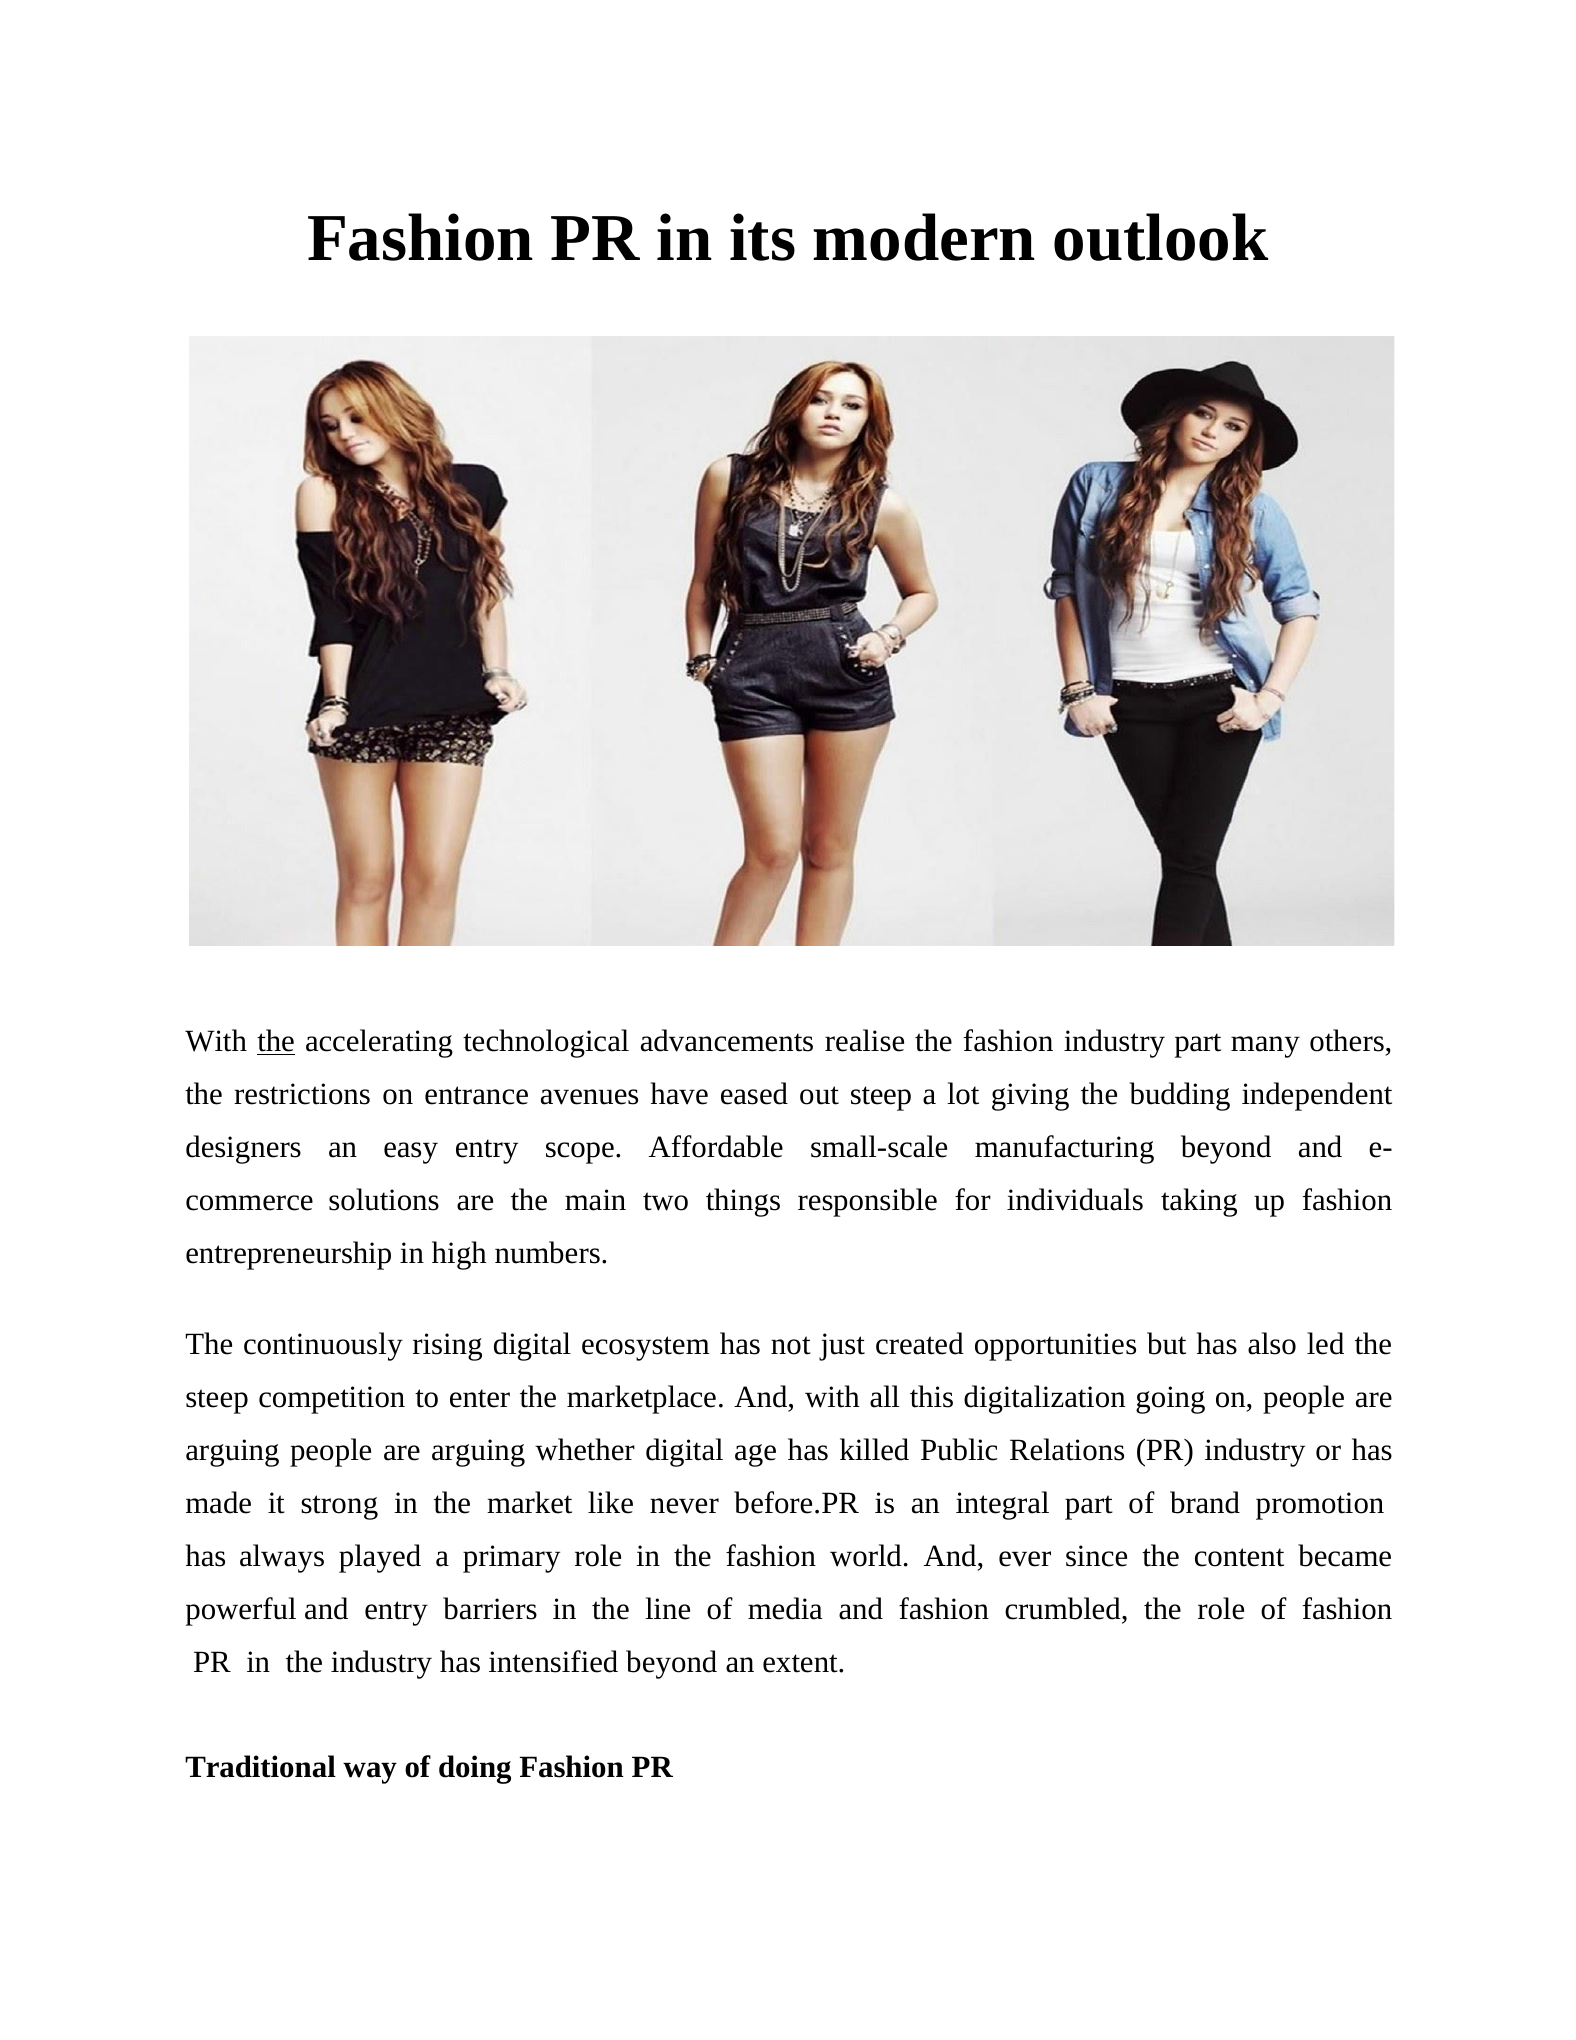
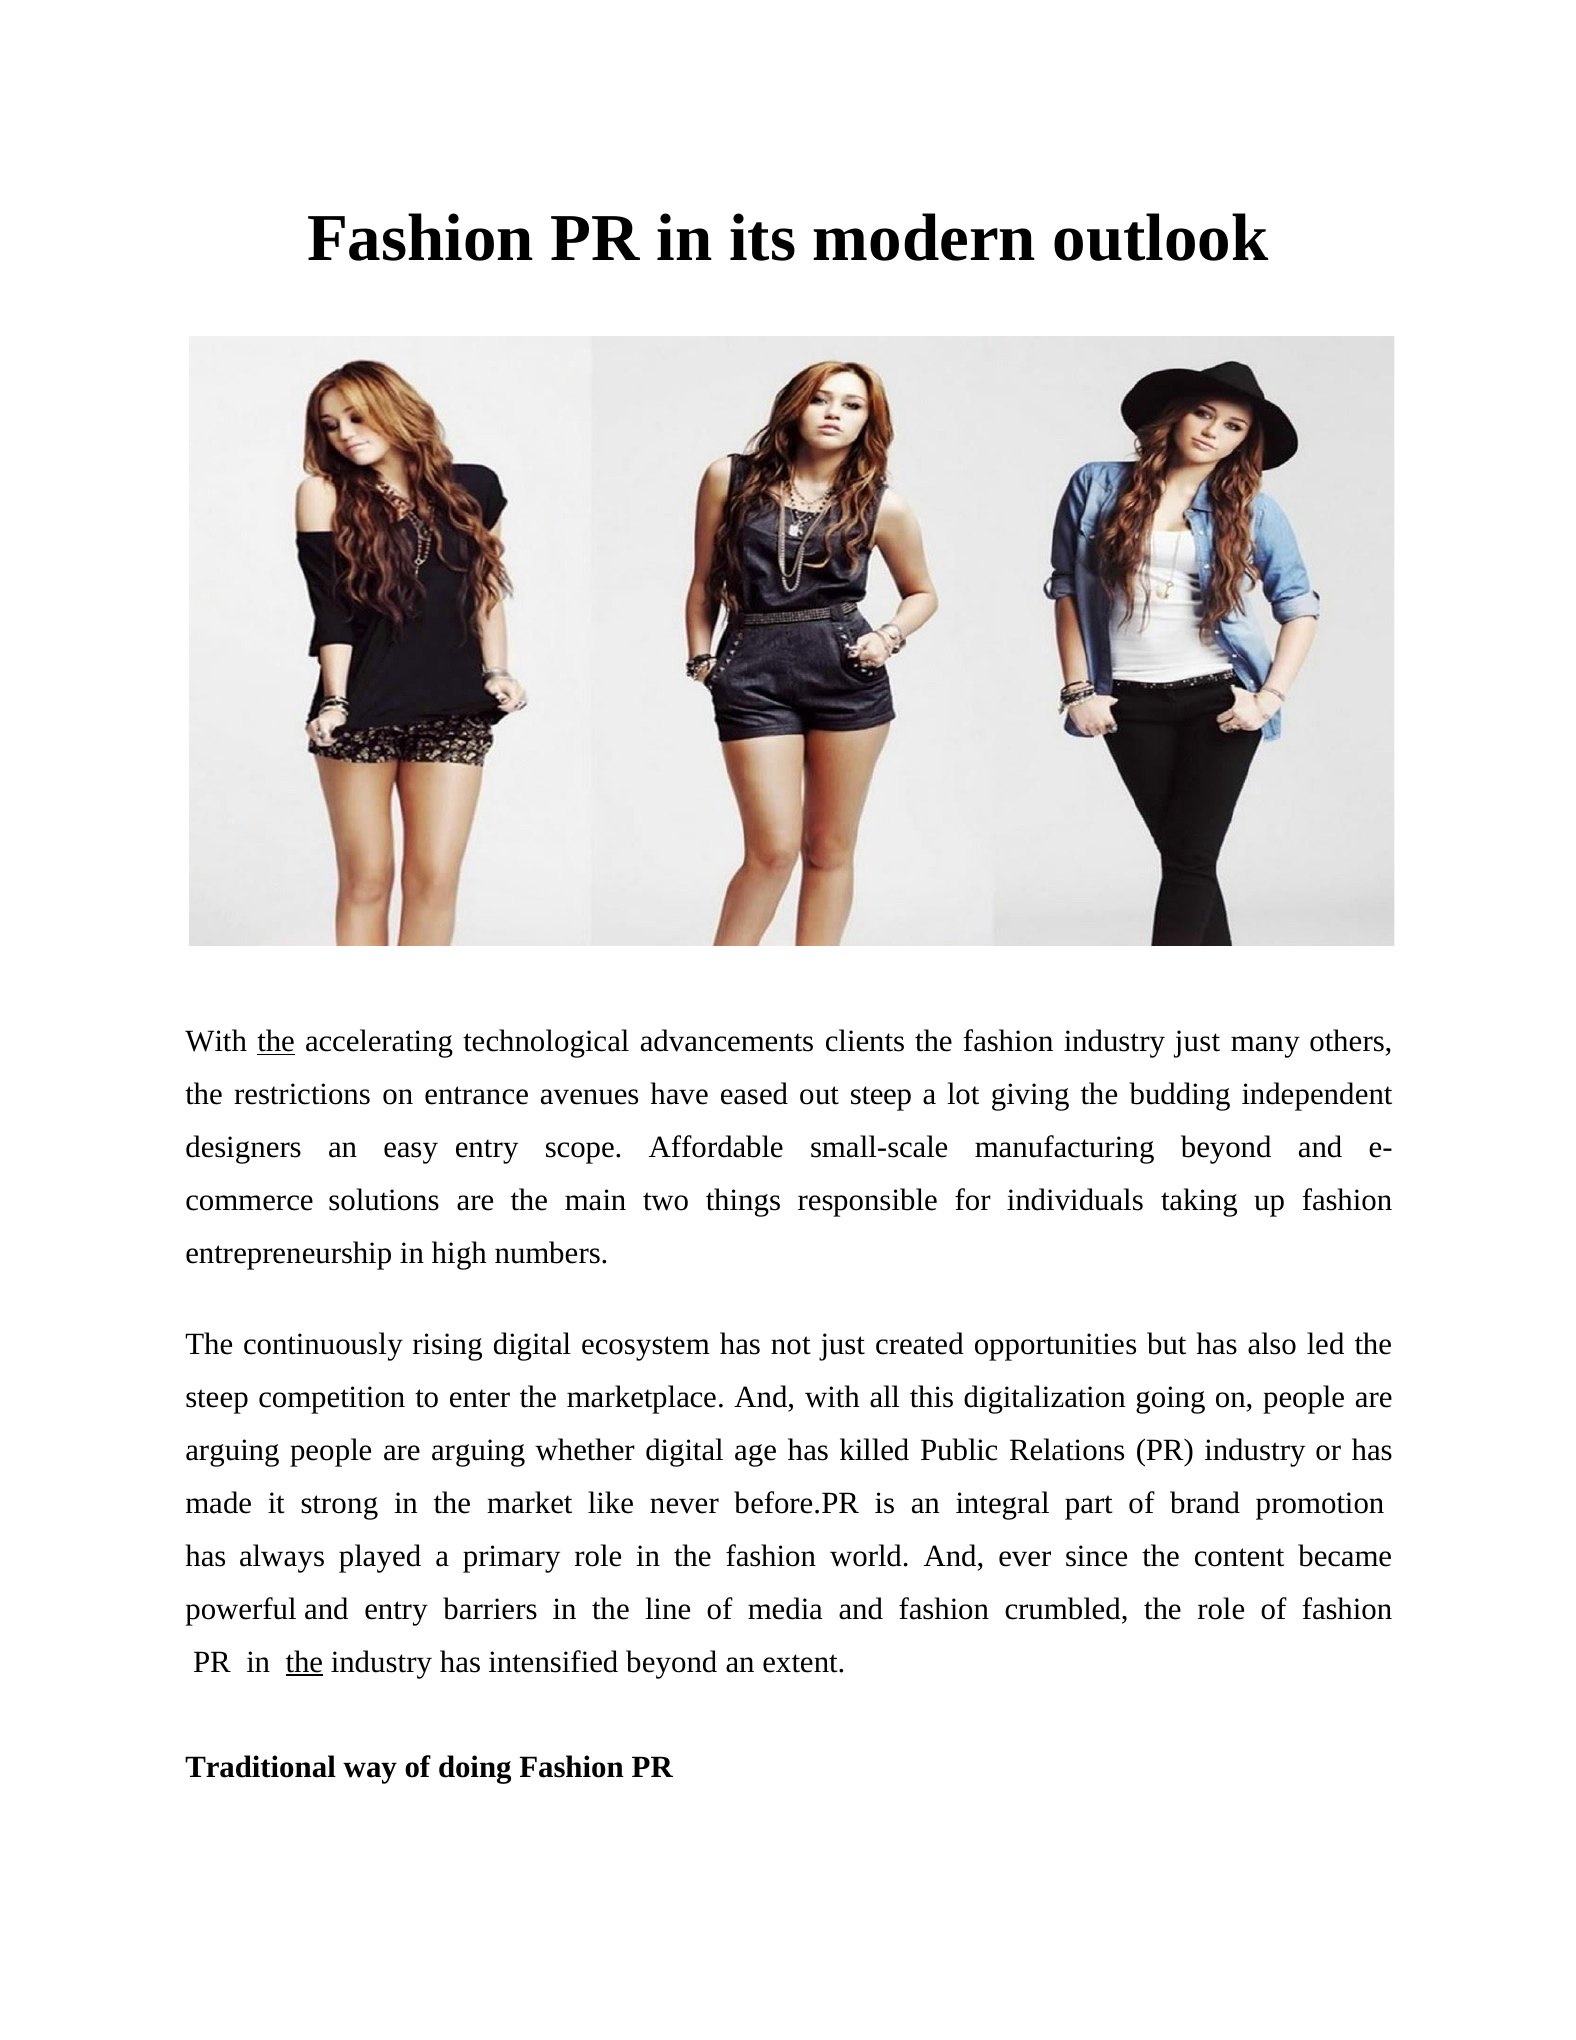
realise: realise -> clients
industry part: part -> just
the at (304, 1662) underline: none -> present
